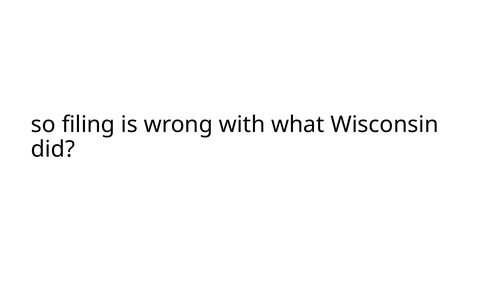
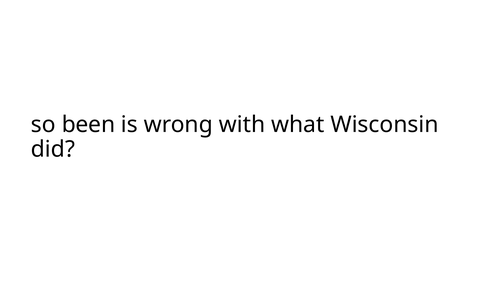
filing: filing -> been
